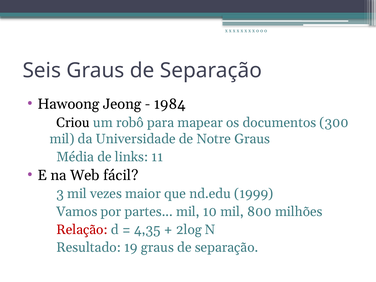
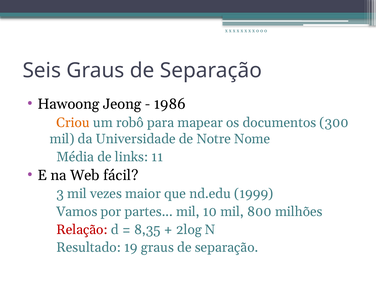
1984: 1984 -> 1986
Criou colour: black -> orange
Notre Graus: Graus -> Nome
4,35: 4,35 -> 8,35
